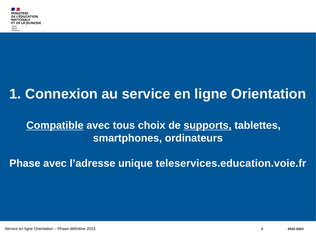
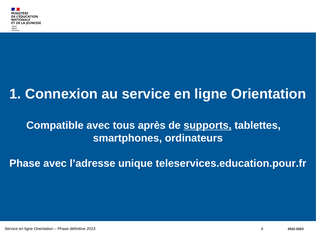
Compatible underline: present -> none
choix: choix -> après
teleservices.education.voie.fr: teleservices.education.voie.fr -> teleservices.education.pour.fr
